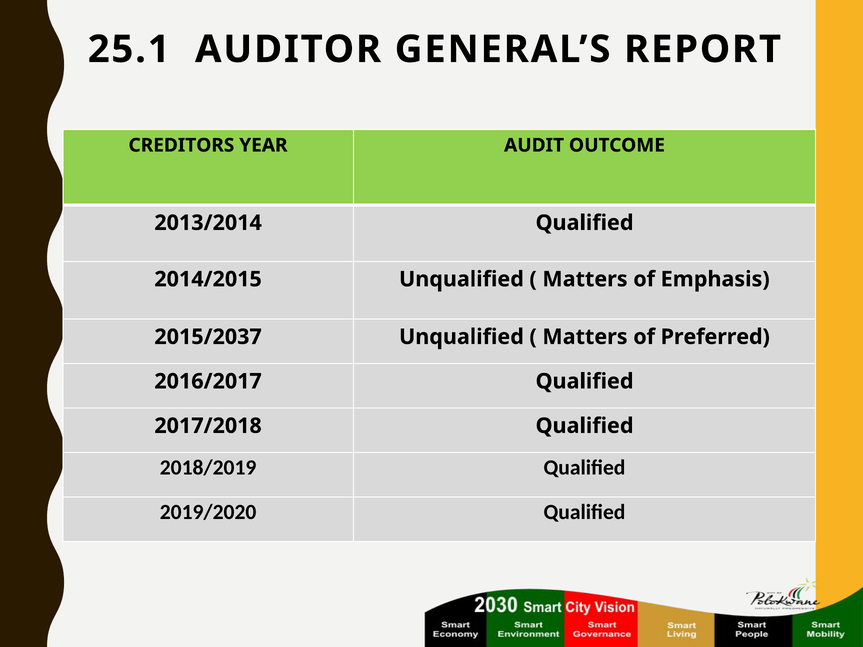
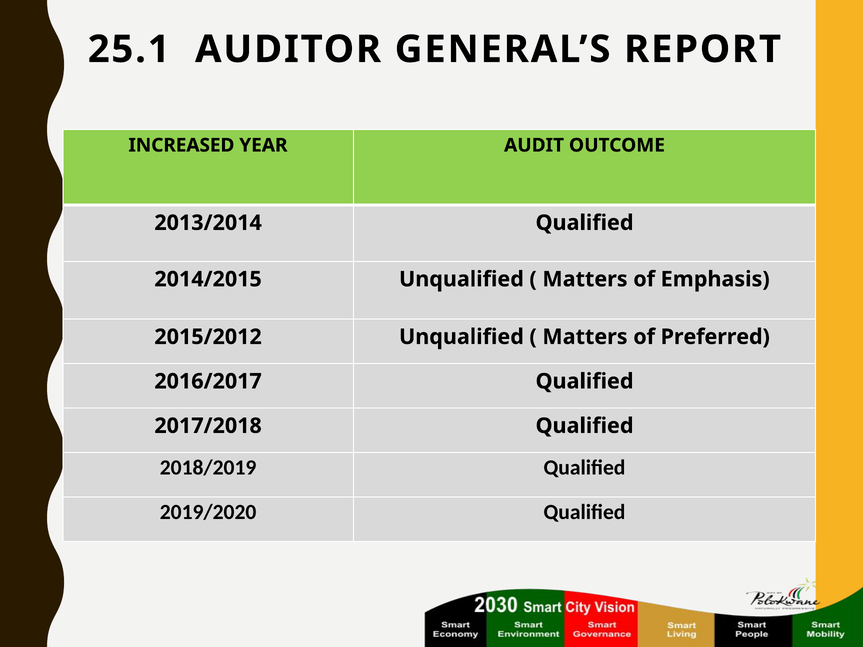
CREDITORS: CREDITORS -> INCREASED
2015/2037: 2015/2037 -> 2015/2012
